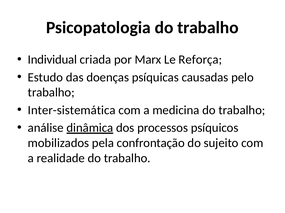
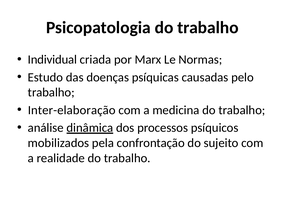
Reforça: Reforça -> Normas
Inter-sistemática: Inter-sistemática -> Inter-elaboração
